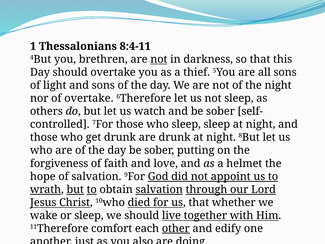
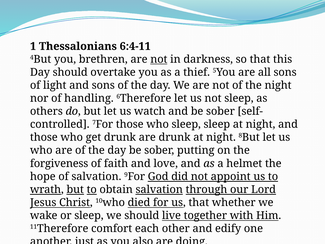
8:4-11: 8:4-11 -> 6:4-11
of overtake: overtake -> handling
other underline: present -> none
